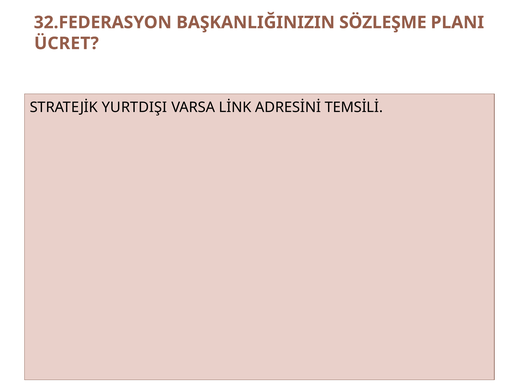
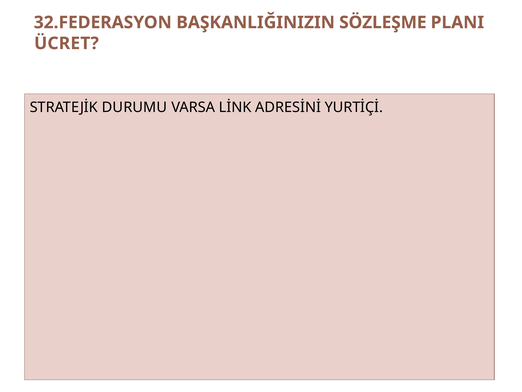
YURTDIŞI: YURTDIŞI -> DURUMU
TEMSİLİ: TEMSİLİ -> YURTİÇİ
